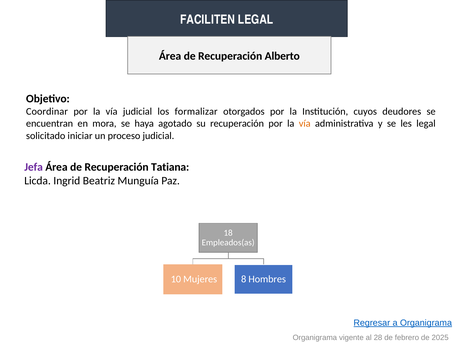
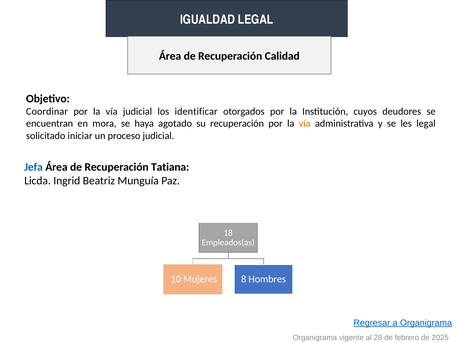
FACILITEN: FACILITEN -> IGUALDAD
Alberto: Alberto -> Calidad
formalizar: formalizar -> identificar
Jefa colour: purple -> blue
